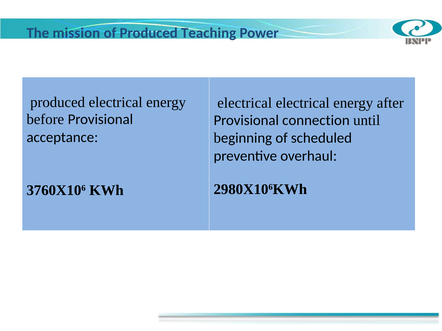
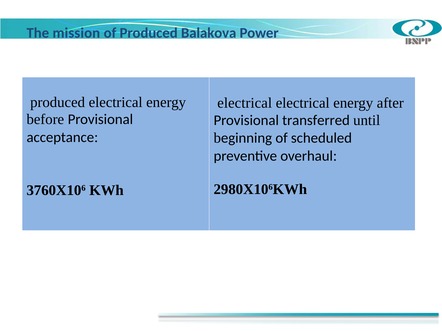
Teaching: Teaching -> Balakova
connection: connection -> transferred
